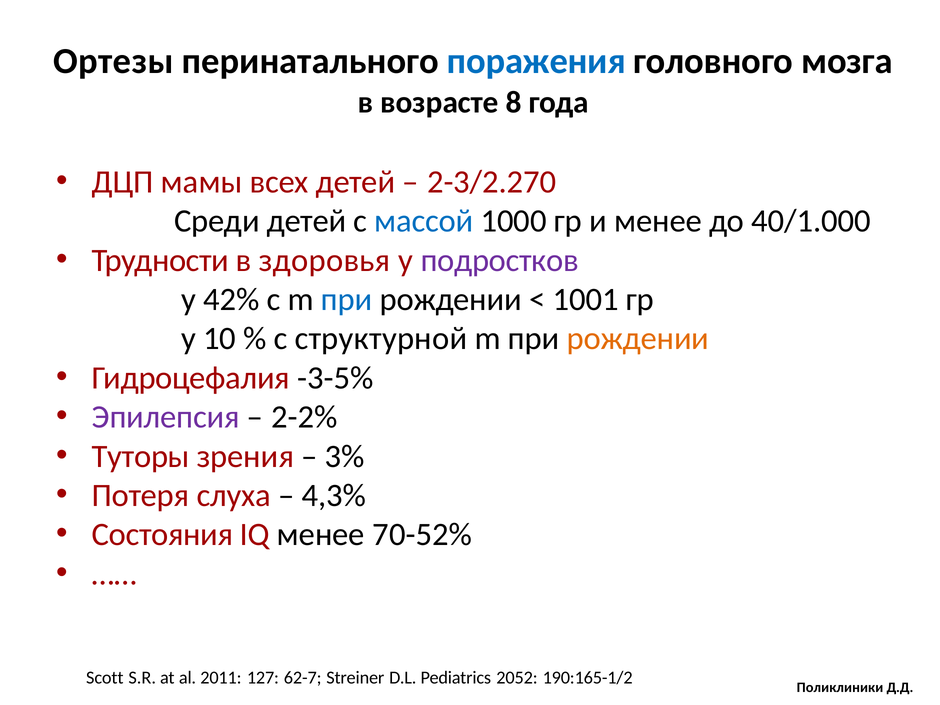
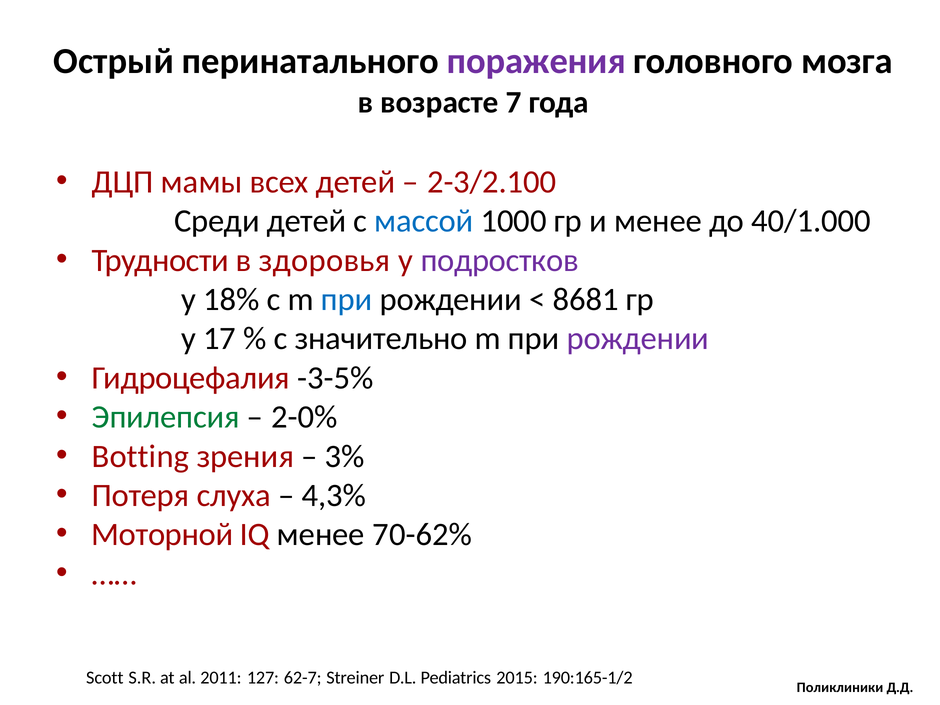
Ортезы: Ортезы -> Острый
поражения colour: blue -> purple
8: 8 -> 7
2-3/2.270: 2-3/2.270 -> 2-3/2.100
42%: 42% -> 18%
1001: 1001 -> 8681
10: 10 -> 17
структурной: структурной -> значительно
рождении at (638, 339) colour: orange -> purple
Эпилепсия colour: purple -> green
2-2%: 2-2% -> 2-0%
Туторы: Туторы -> Botting
Состояния: Состояния -> Моторной
70-52%: 70-52% -> 70-62%
2052: 2052 -> 2015
